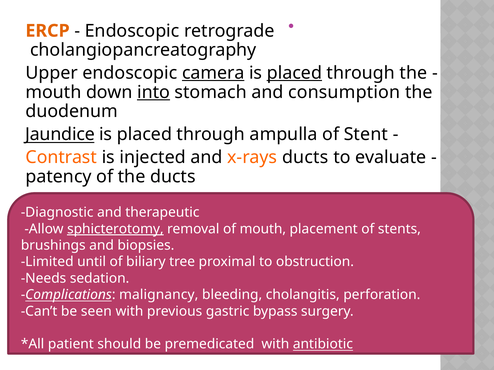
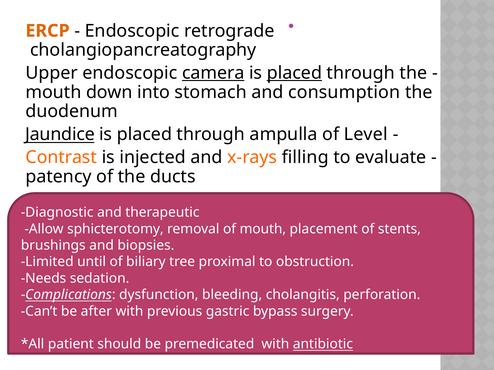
into underline: present -> none
Stent: Stent -> Level
x-rays ducts: ducts -> filling
sphicterotomy underline: present -> none
malignancy: malignancy -> dysfunction
seen: seen -> after
